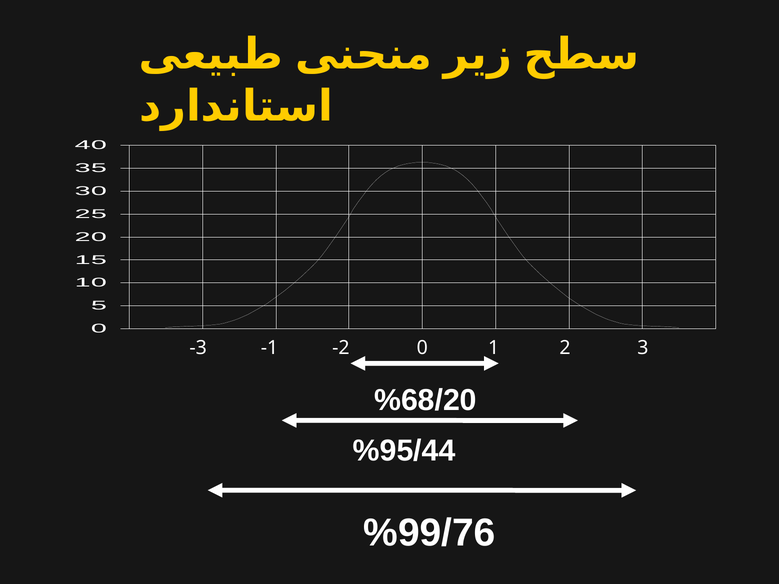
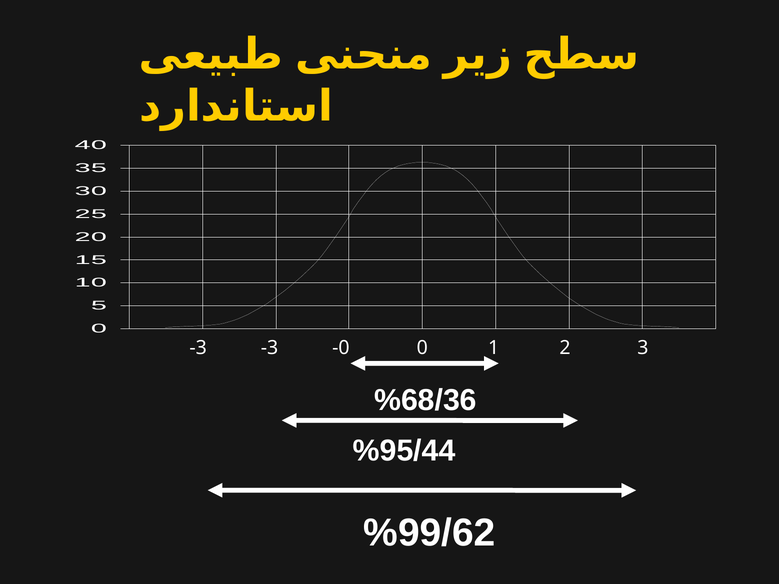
-1 at (270, 348): -1 -> -3
-2: -2 -> -0
%68/20: %68/20 -> %68/36
%99/76: %99/76 -> %99/62
